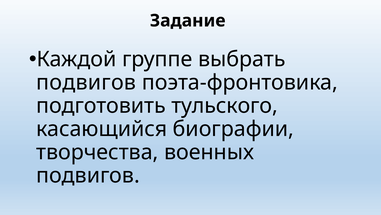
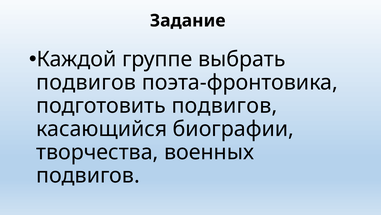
подготовить тульского: тульского -> подвигов
